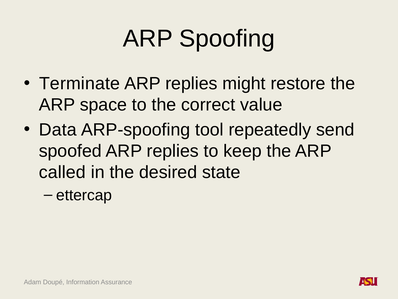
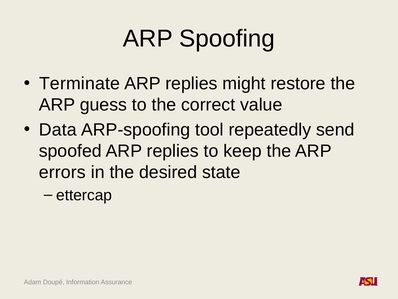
space: space -> guess
called: called -> errors
